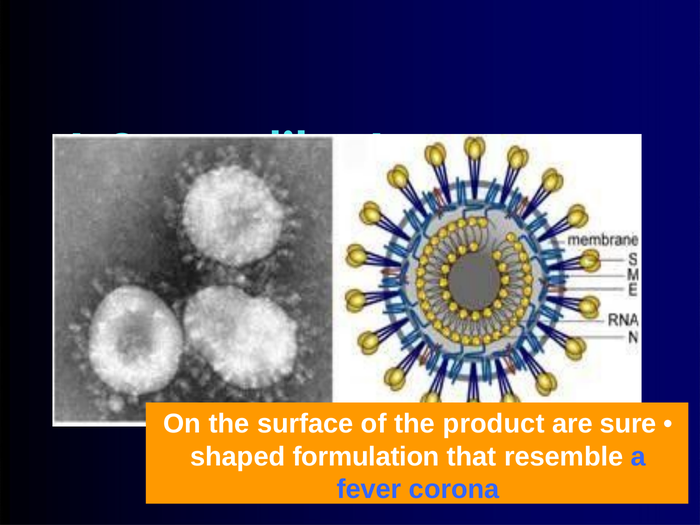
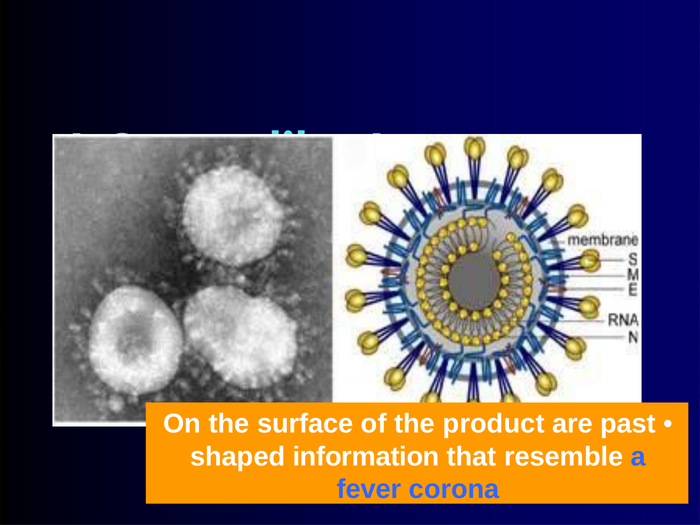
sure: sure -> past
formulation: formulation -> information
